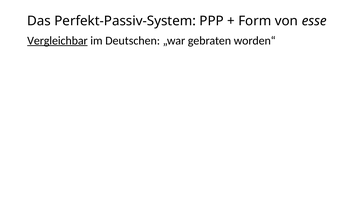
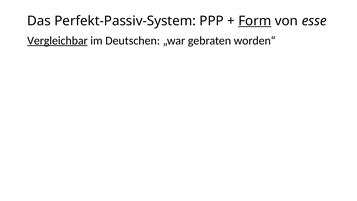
Form underline: none -> present
